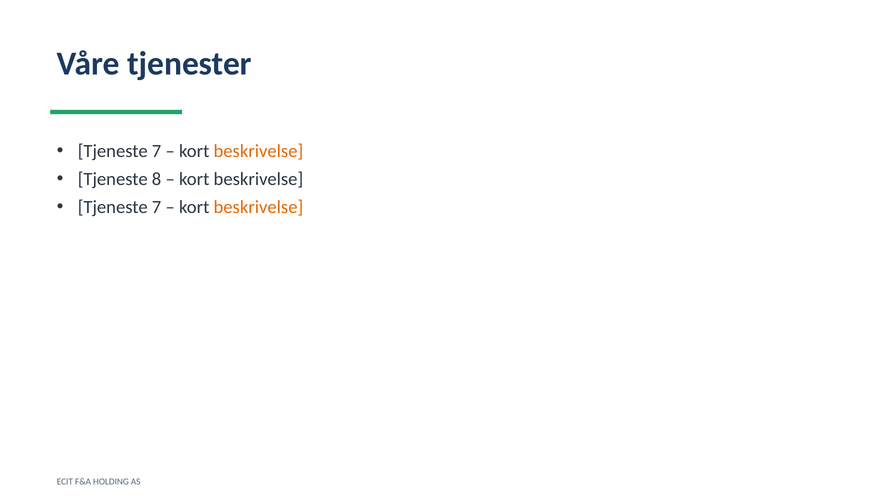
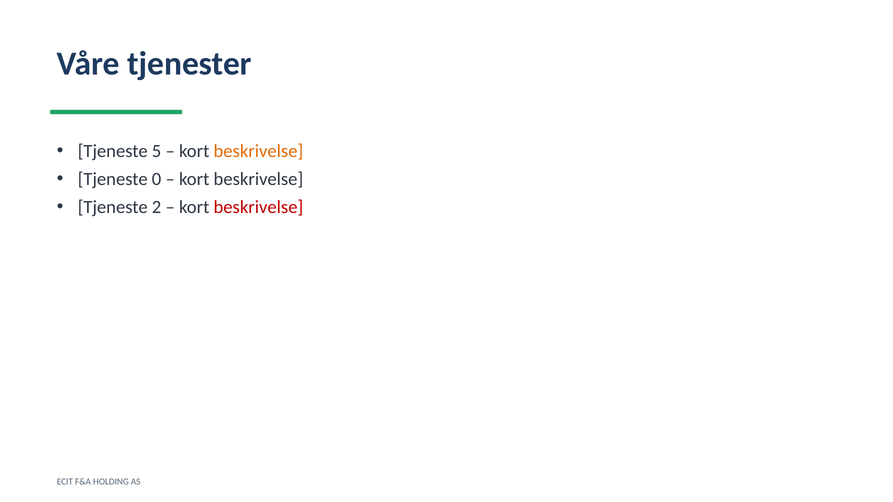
7 at (157, 151): 7 -> 5
8: 8 -> 0
7 at (157, 207): 7 -> 2
beskrivelse at (258, 207) colour: orange -> red
